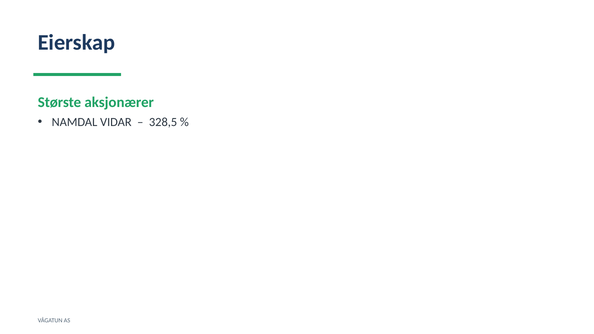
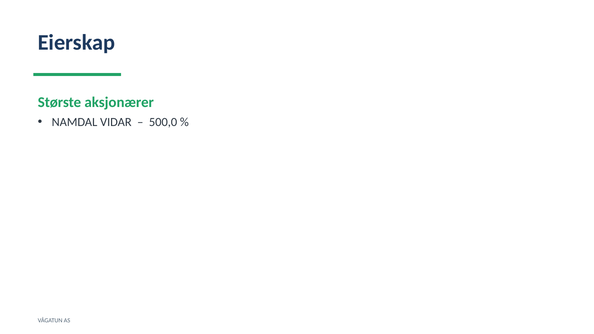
328,5: 328,5 -> 500,0
